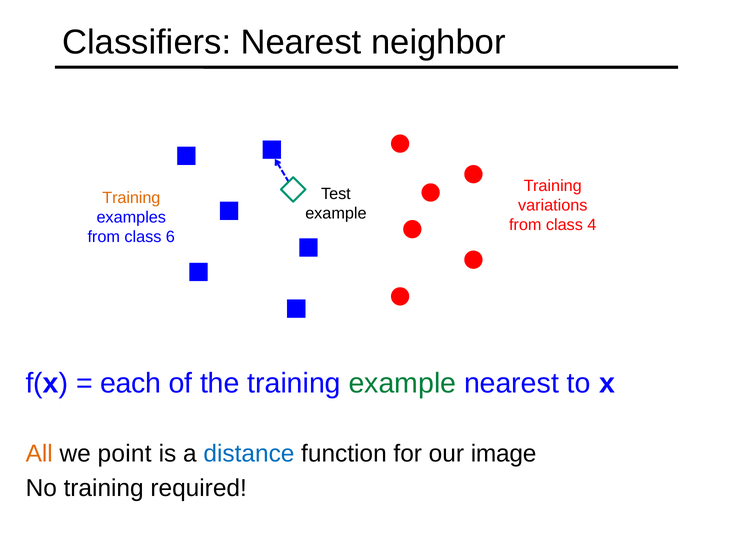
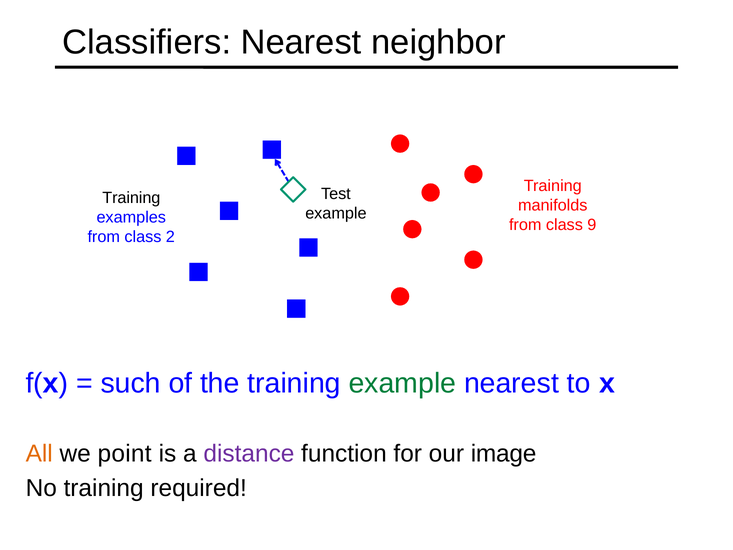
Training at (131, 198) colour: orange -> black
variations: variations -> manifolds
4: 4 -> 9
6: 6 -> 2
each: each -> such
distance colour: blue -> purple
